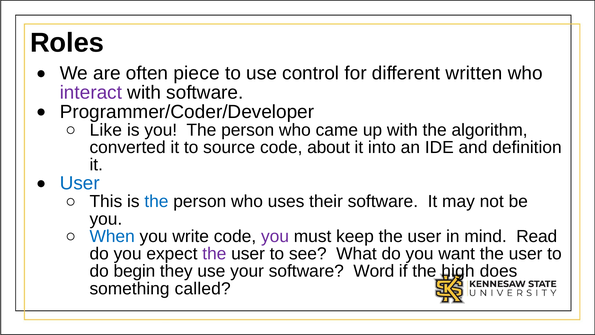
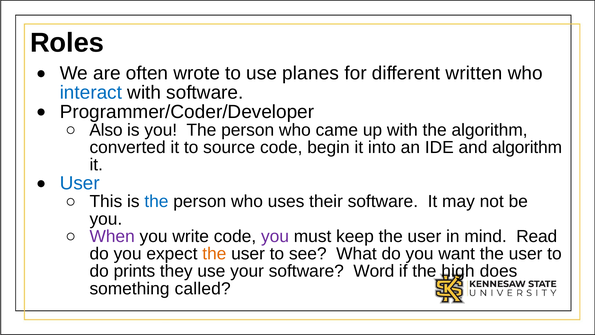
piece: piece -> wrote
control: control -> planes
interact colour: purple -> blue
Like: Like -> Also
about: about -> begin
and definition: definition -> algorithm
When colour: blue -> purple
the at (214, 254) colour: purple -> orange
begin: begin -> prints
